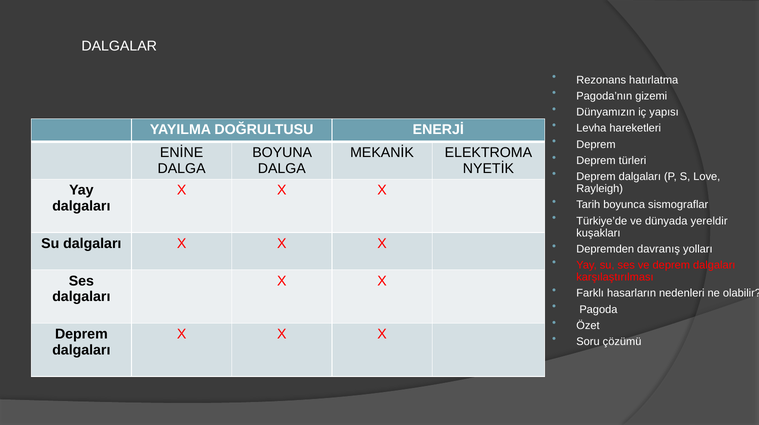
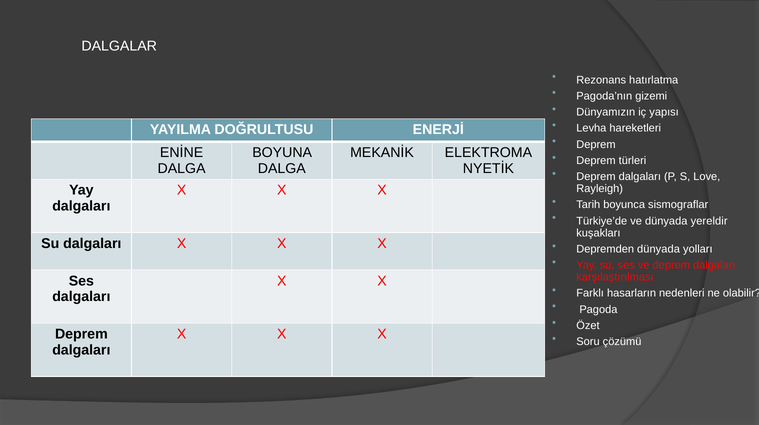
Depremden davranış: davranış -> dünyada
